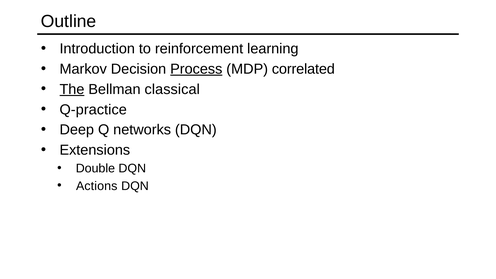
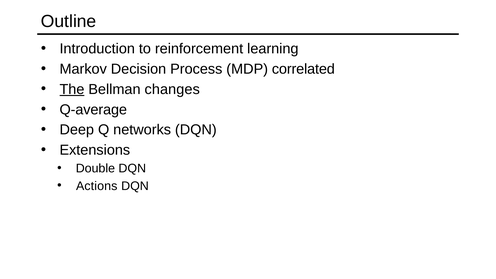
Process underline: present -> none
classical: classical -> changes
Q-practice: Q-practice -> Q-average
